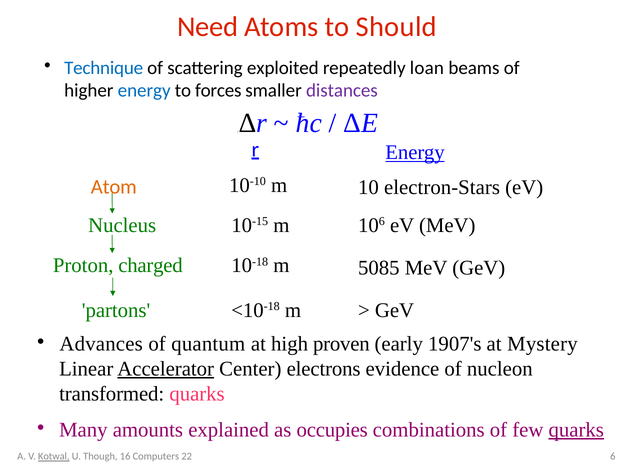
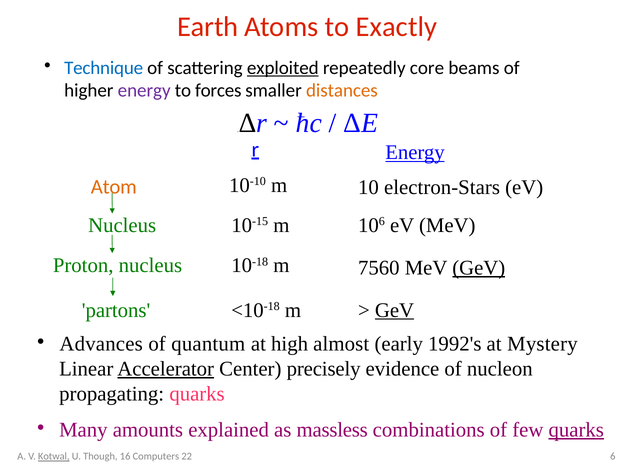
Need: Need -> Earth
Should: Should -> Exactly
exploited underline: none -> present
loan: loan -> core
energy at (144, 90) colour: blue -> purple
distances colour: purple -> orange
Proton charged: charged -> nucleus
5085: 5085 -> 7560
GeV at (479, 267) underline: none -> present
GeV at (394, 310) underline: none -> present
proven: proven -> almost
1907's: 1907's -> 1992's
electrons: electrons -> precisely
transformed: transformed -> propagating
occupies: occupies -> massless
